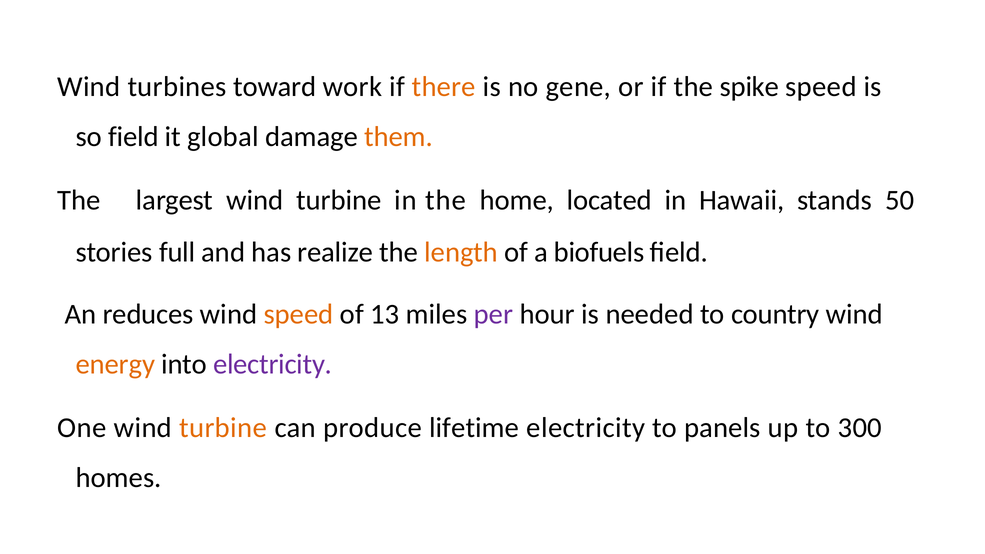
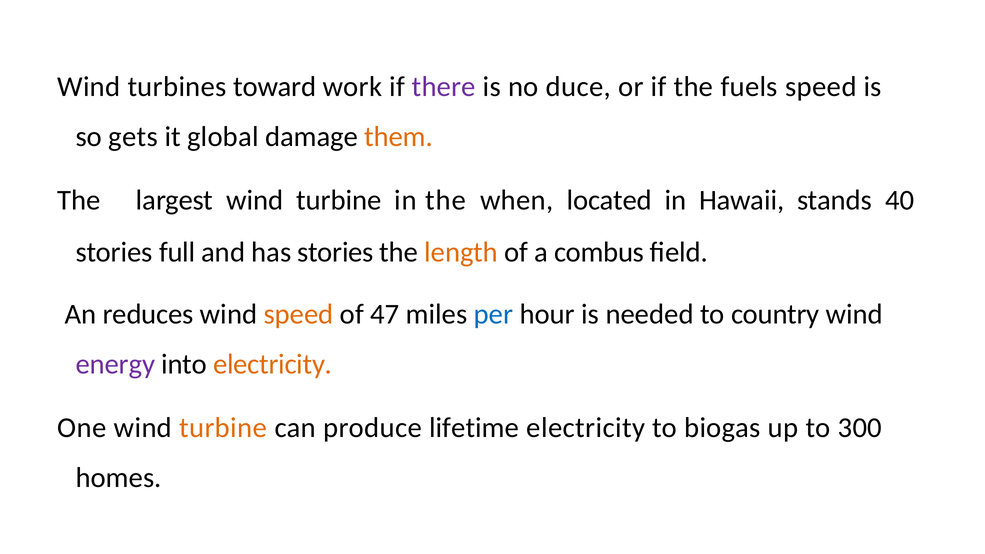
there colour: orange -> purple
gene: gene -> duce
spike: spike -> fuels
so field: field -> gets
home: home -> when
50: 50 -> 40
has realize: realize -> stories
biofuels: biofuels -> combus
13: 13 -> 47
per colour: purple -> blue
energy colour: orange -> purple
electricity at (273, 364) colour: purple -> orange
panels: panels -> biogas
